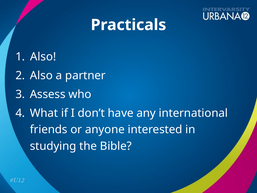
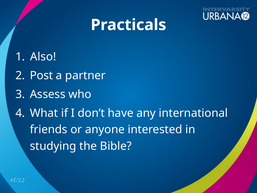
Also at (41, 75): Also -> Post
